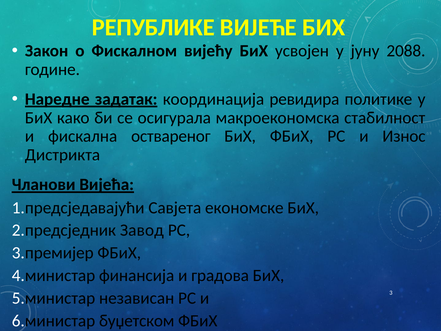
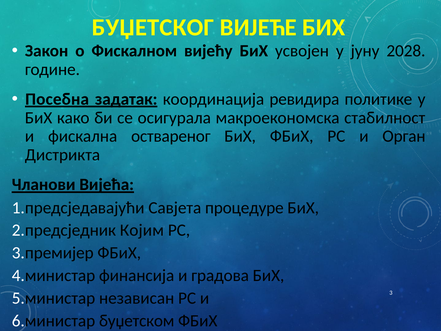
РЕПУБЛИКЕ: РЕПУБЛИКЕ -> БУЏЕТСКОГ
2088: 2088 -> 2028
Наредне: Наредне -> Посебна
Износ: Износ -> Орган
економске: економске -> процедуре
Завод: Завод -> Којим
